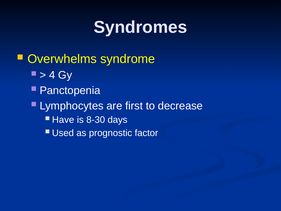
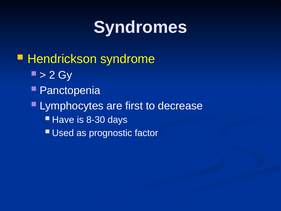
Overwhelms: Overwhelms -> Hendrickson
4: 4 -> 2
